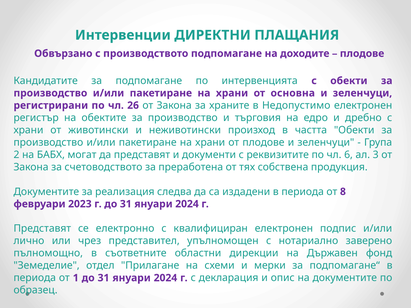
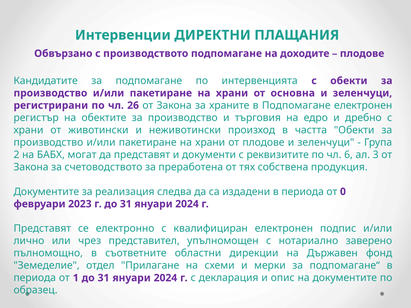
в Недопустимо: Недопустимо -> Подпомагане
8: 8 -> 0
